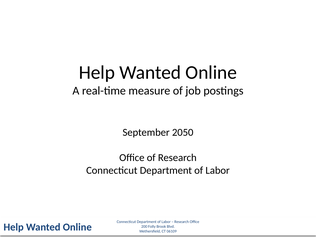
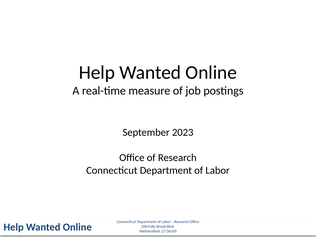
2050: 2050 -> 2023
